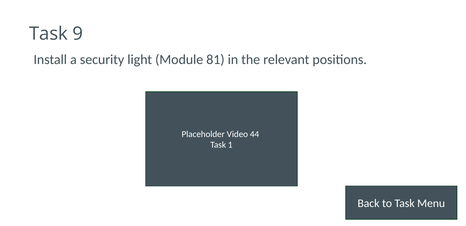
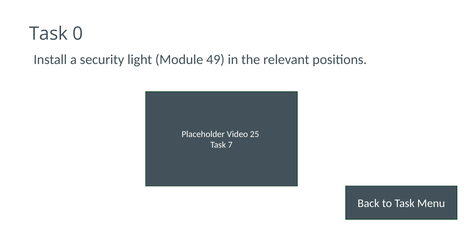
9: 9 -> 0
81: 81 -> 49
44: 44 -> 25
1: 1 -> 7
